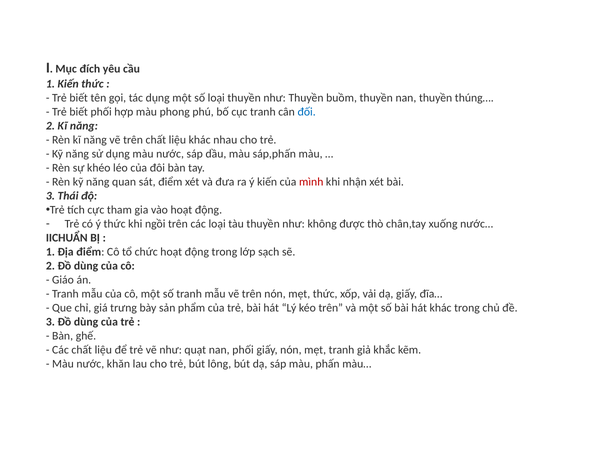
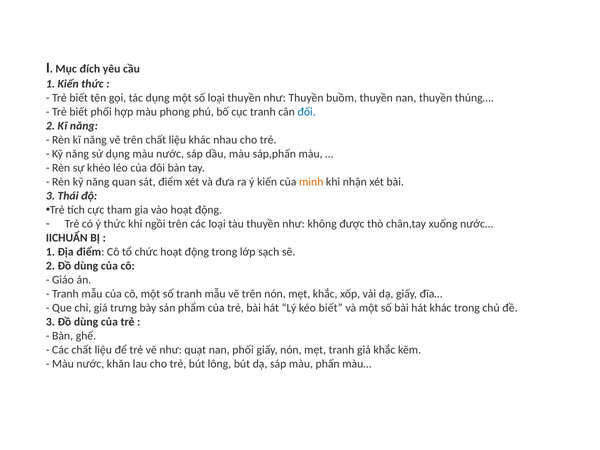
mình colour: red -> orange
mẹt thức: thức -> khắc
kéo trên: trên -> biết
